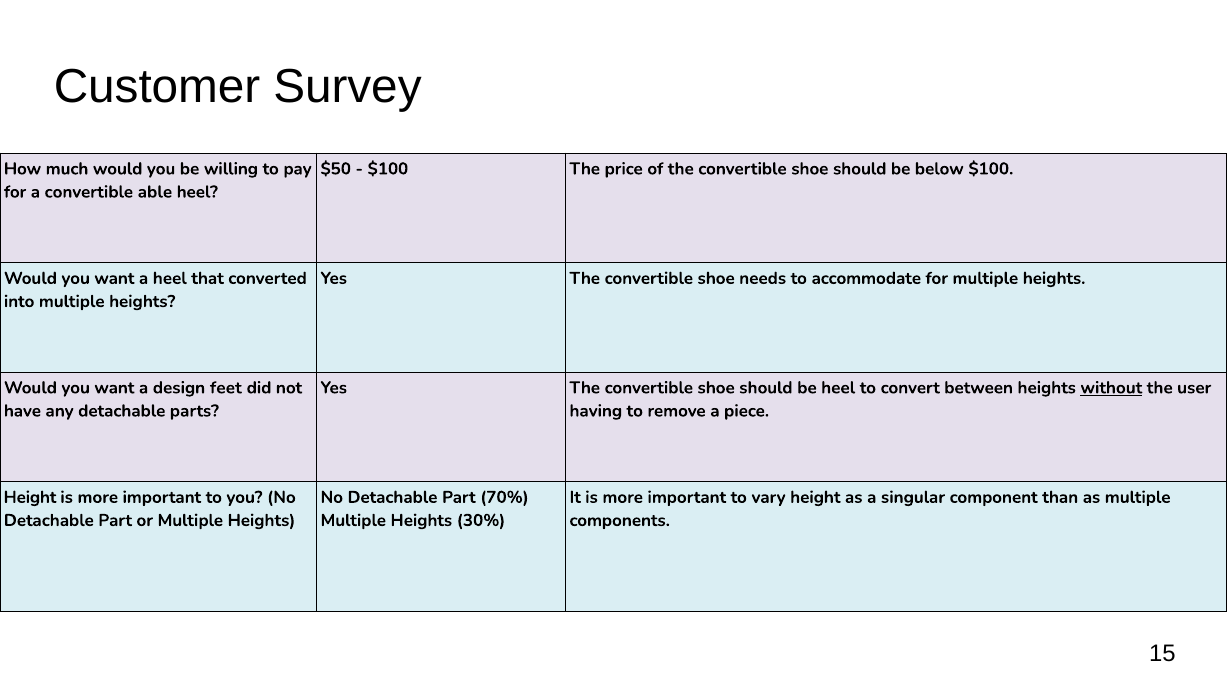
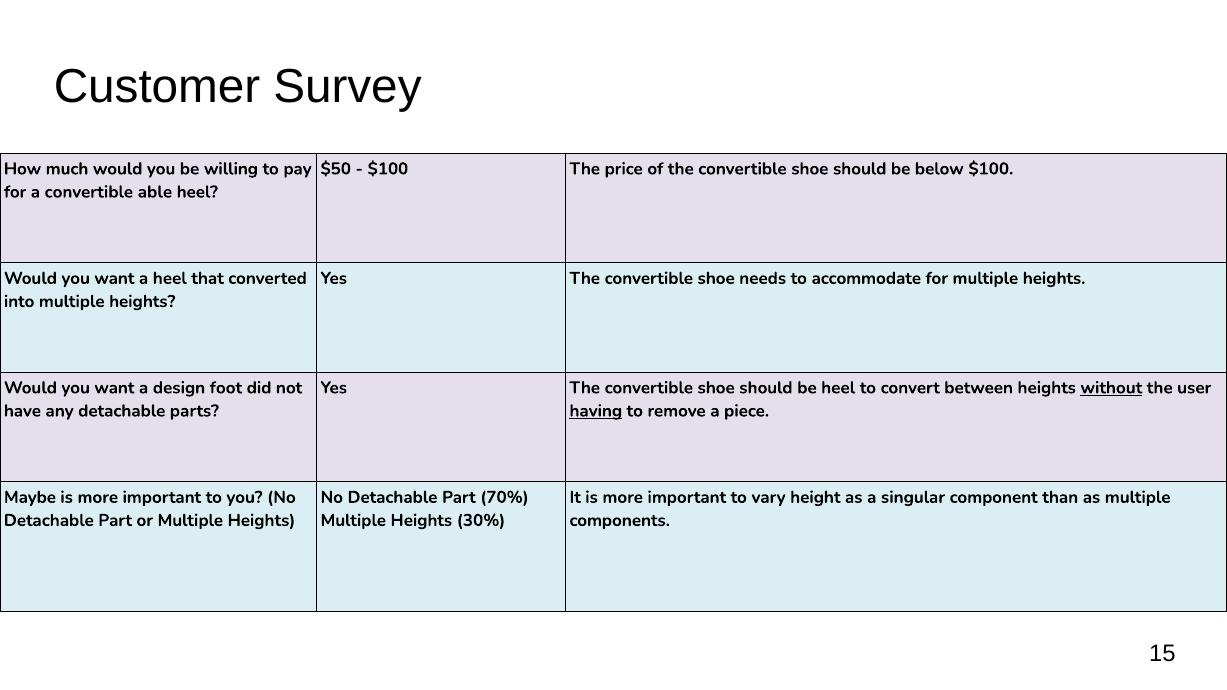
feet: feet -> foot
having underline: none -> present
Height at (30, 497): Height -> Maybe
